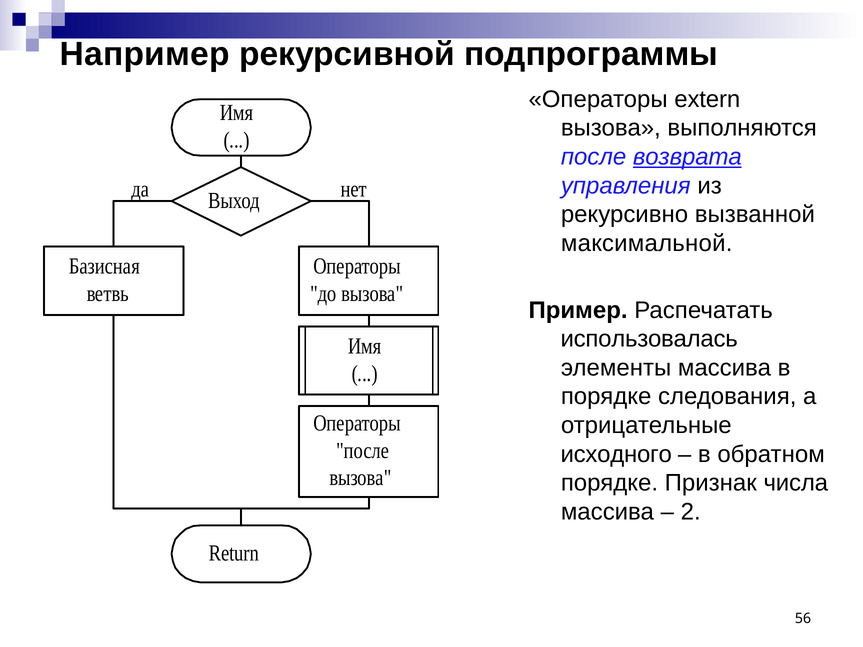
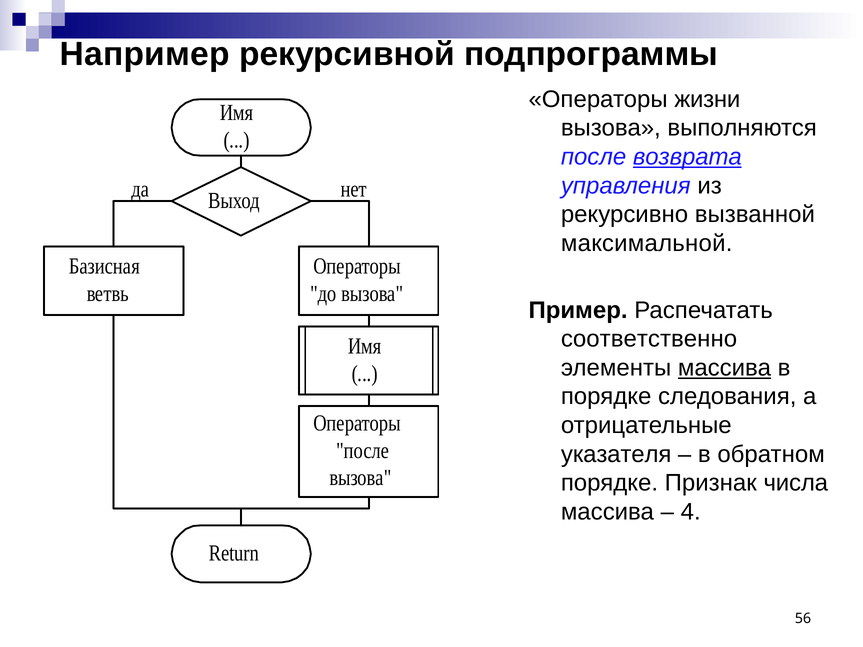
extern: extern -> жизни
использовалась: использовалась -> соответственно
массива at (724, 368) underline: none -> present
исходного: исходного -> указателя
2: 2 -> 4
